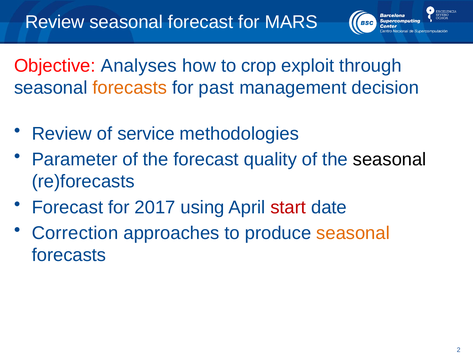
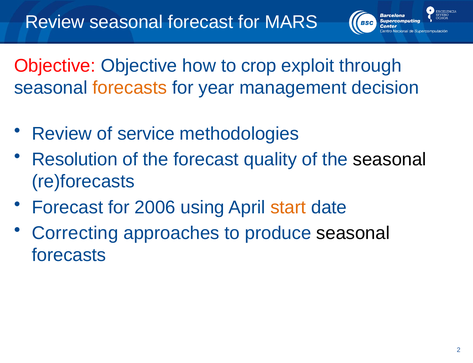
Objective Analyses: Analyses -> Objective
past: past -> year
Parameter: Parameter -> Resolution
2017: 2017 -> 2006
start colour: red -> orange
Correction: Correction -> Correcting
seasonal at (353, 233) colour: orange -> black
